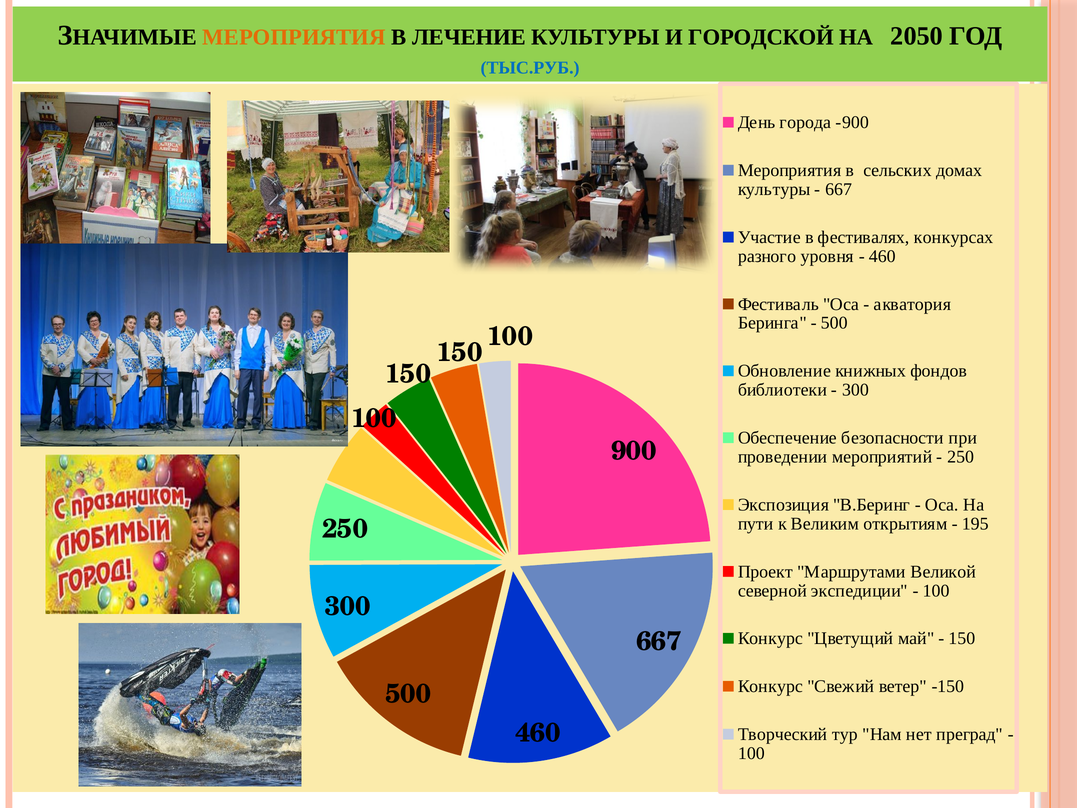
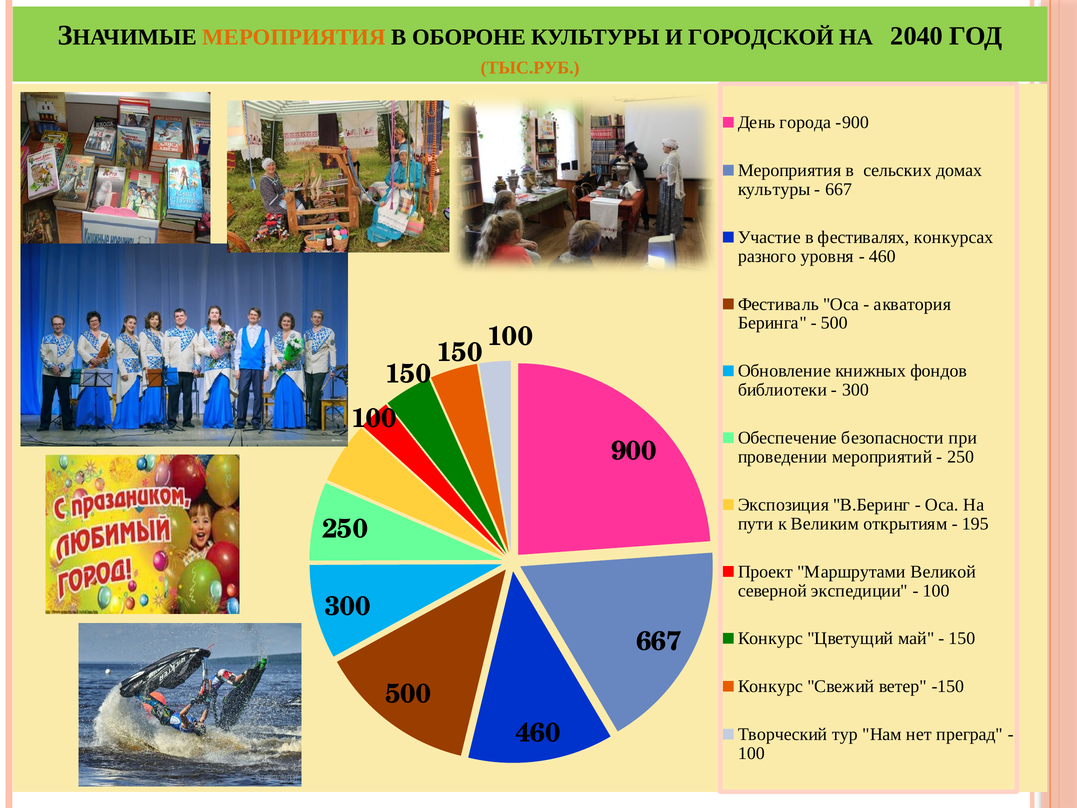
ЛЕЧЕНИЕ: ЛЕЧЕНИЕ -> ОБОРОНЕ
2050: 2050 -> 2040
ТЫС.РУБ colour: blue -> orange
